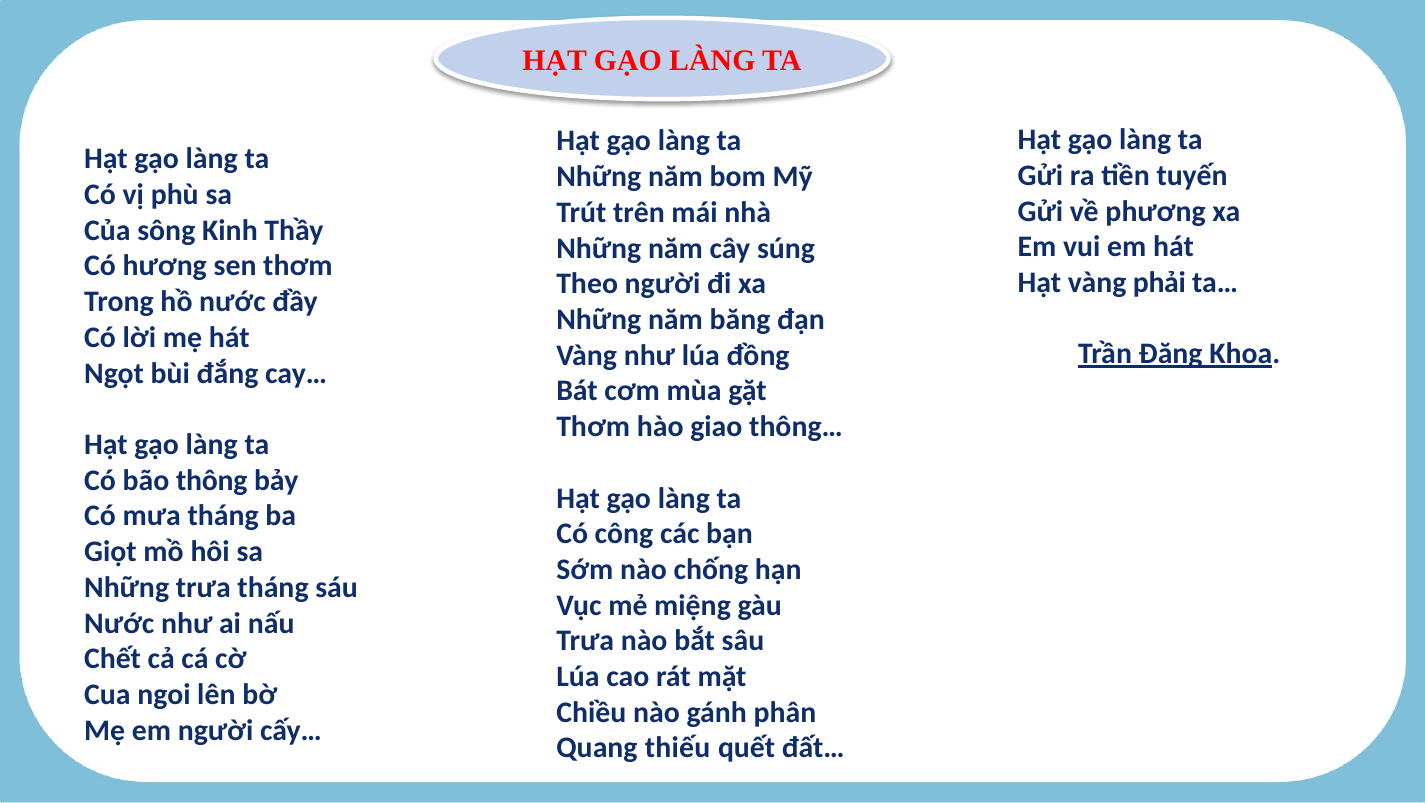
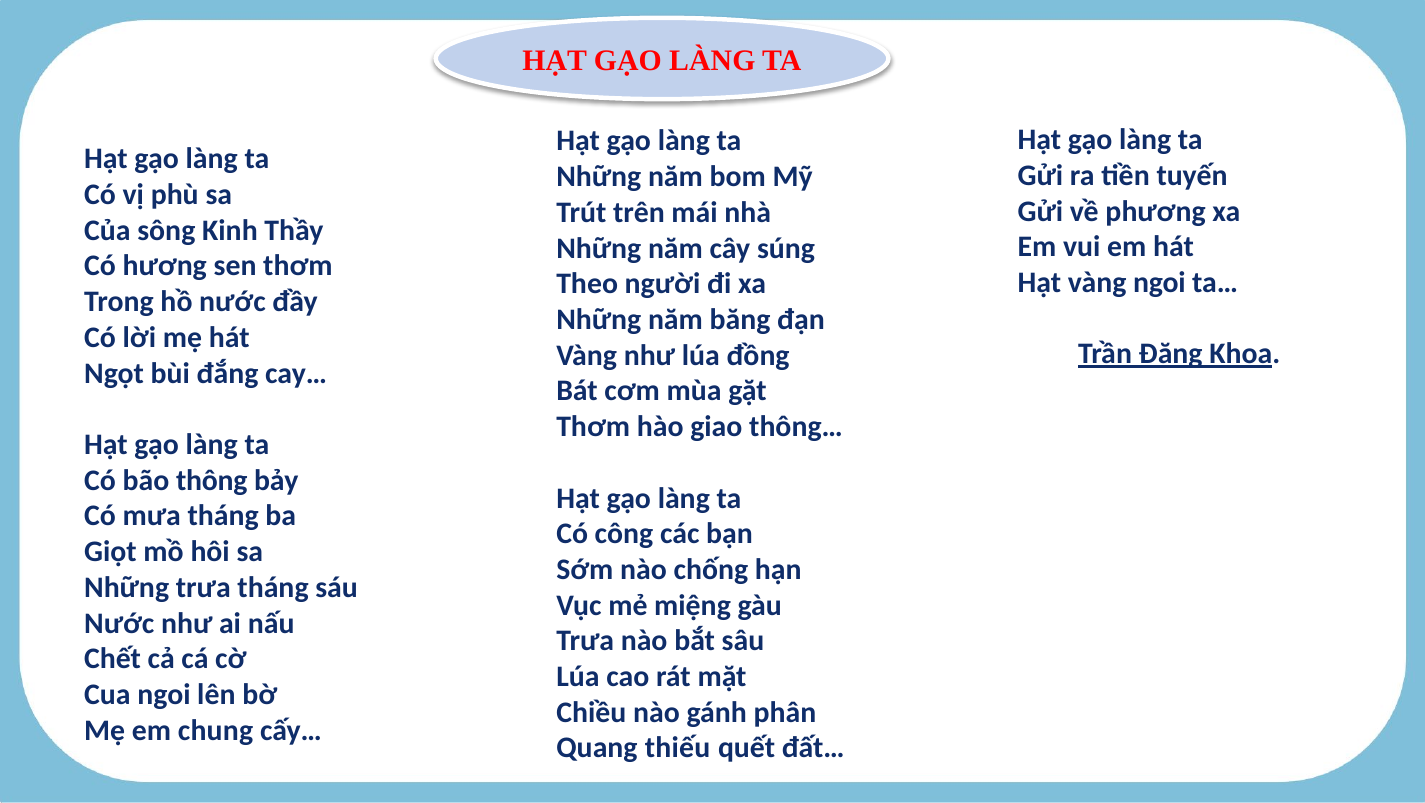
vàng phải: phải -> ngoi
em người: người -> chung
